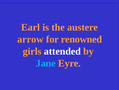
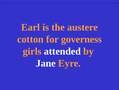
arrow: arrow -> cotton
renowned: renowned -> governess
Jane colour: light blue -> white
